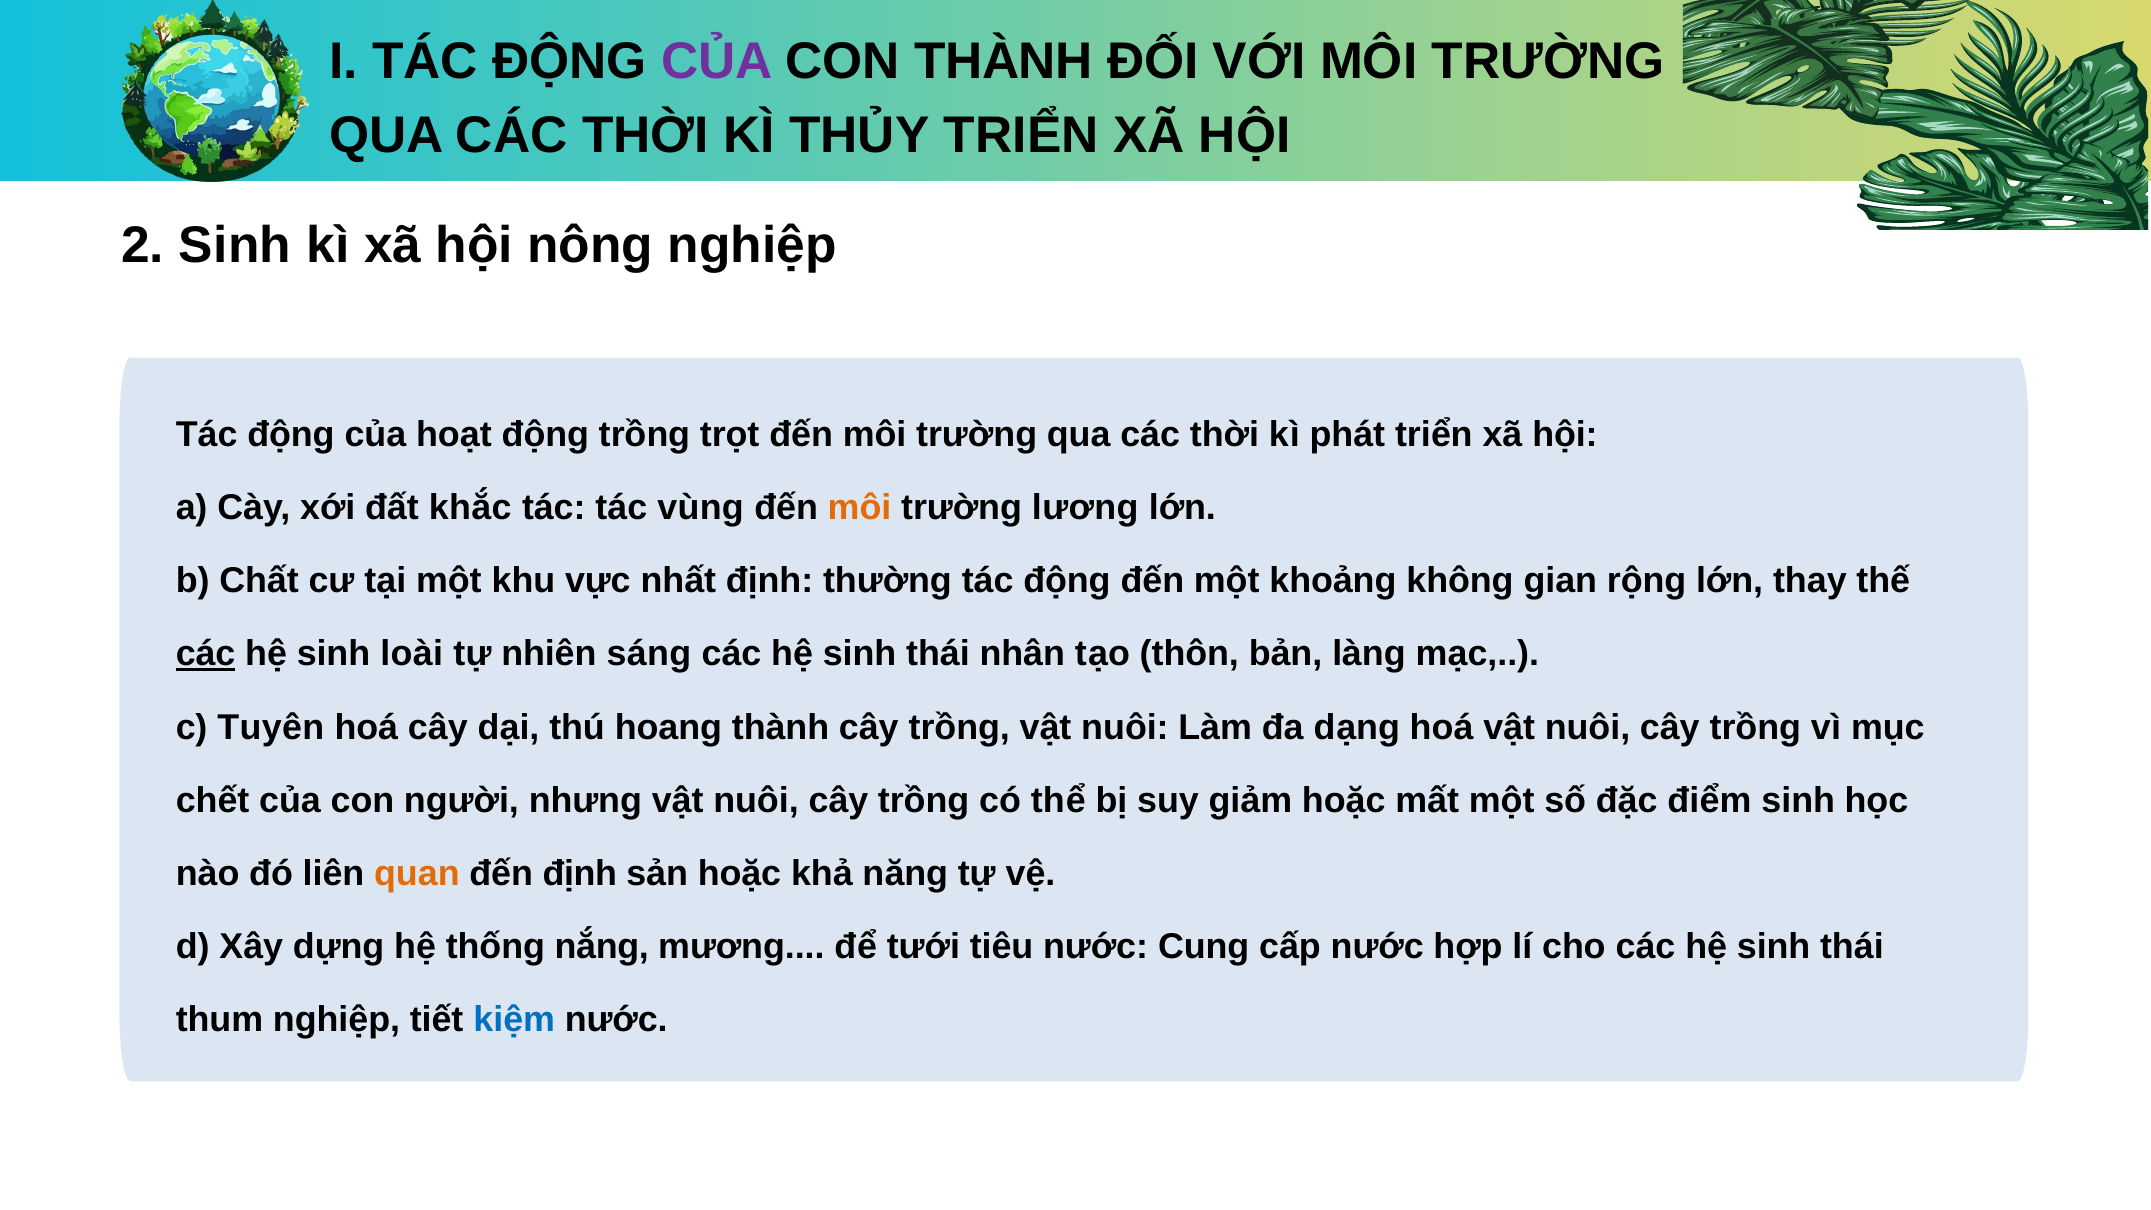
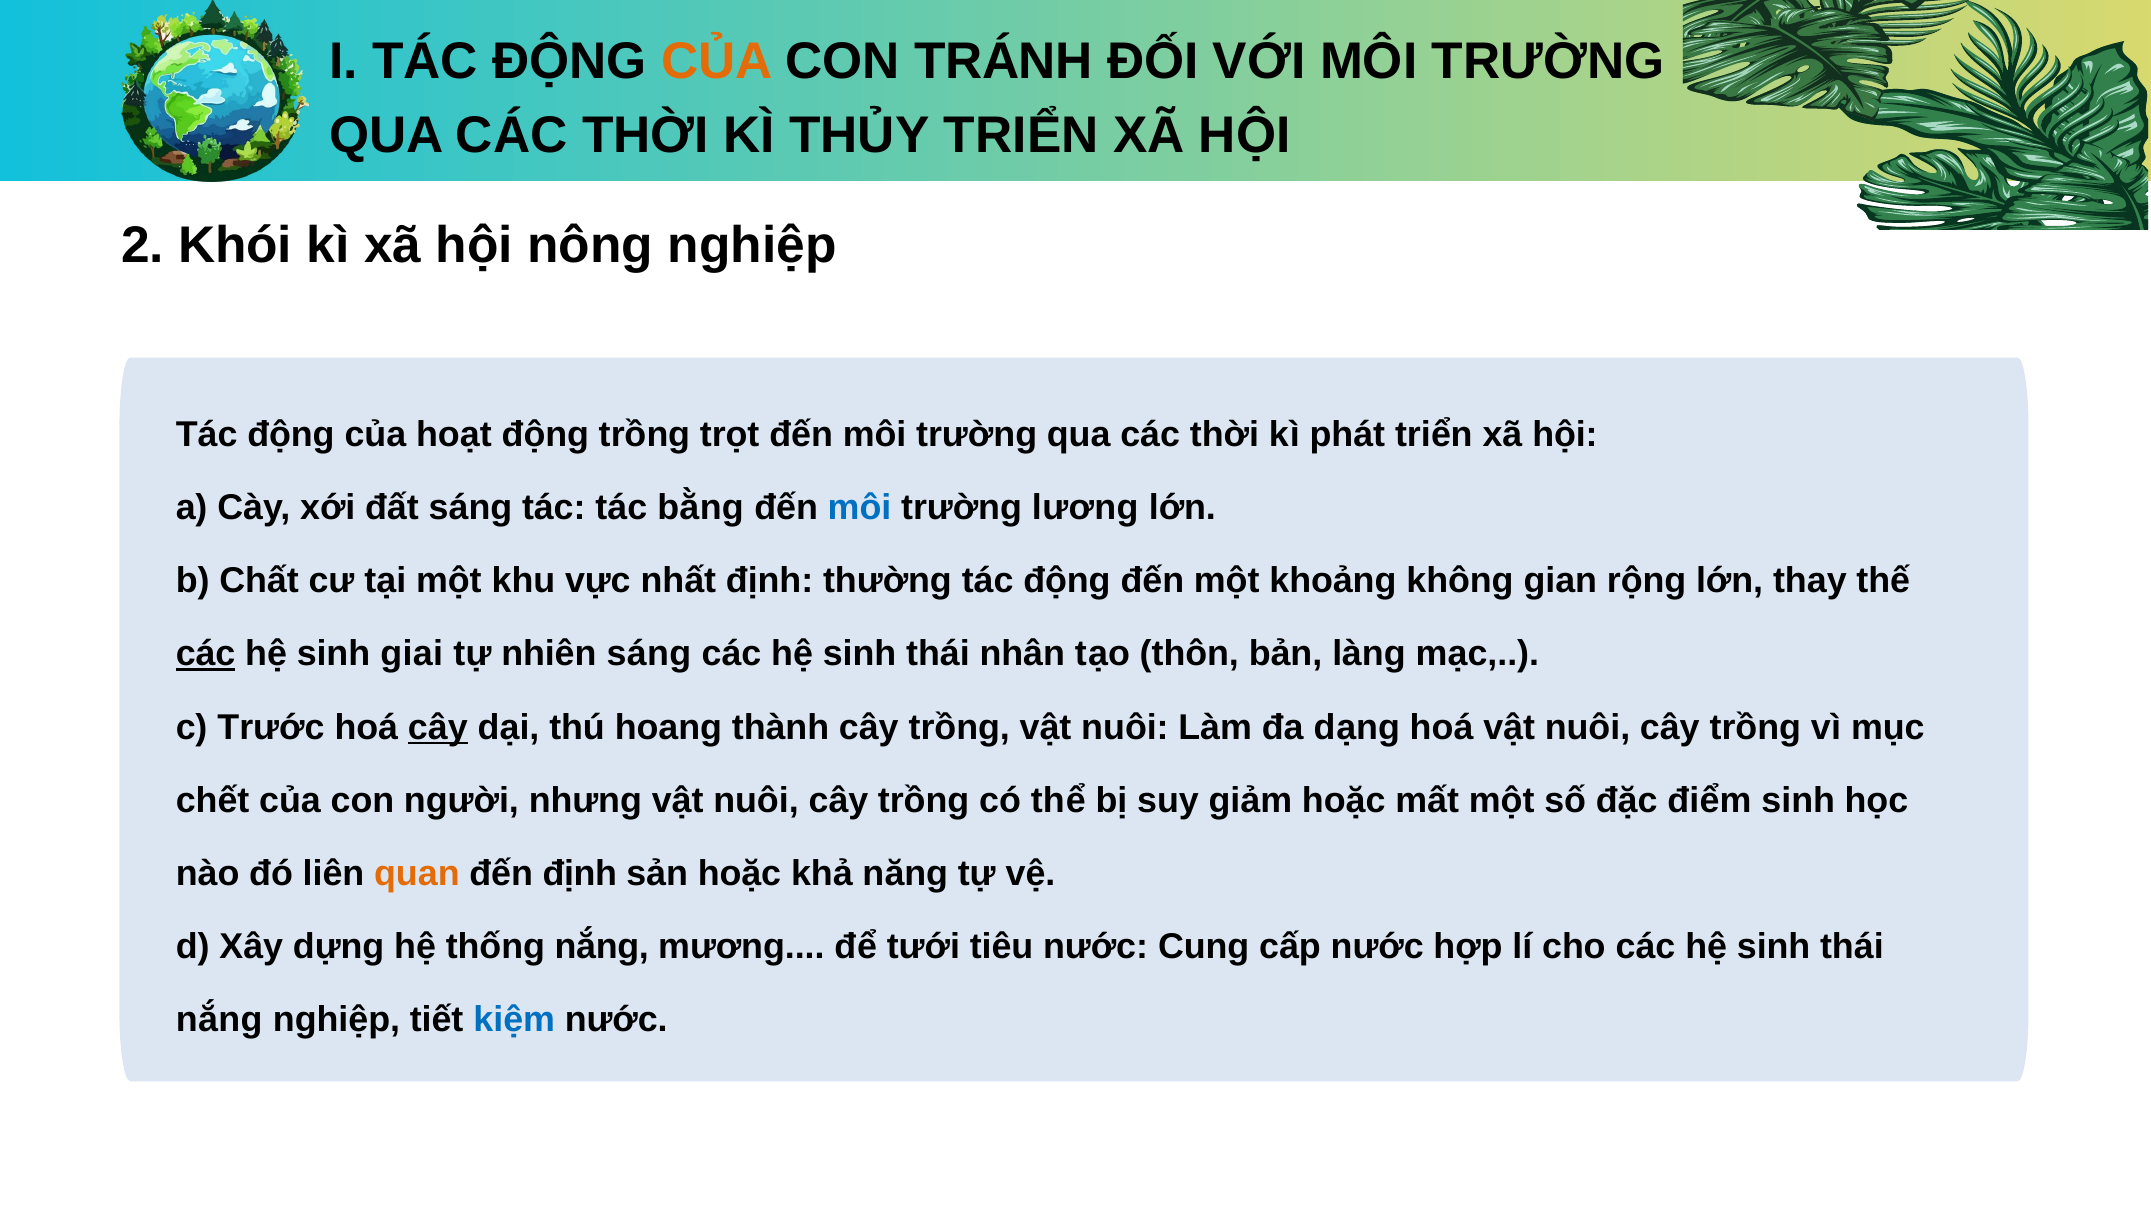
CỦA at (717, 62) colour: purple -> orange
CON THÀNH: THÀNH -> TRÁNH
2 Sinh: Sinh -> Khói
đất khắc: khắc -> sáng
vùng: vùng -> bằng
môi at (860, 508) colour: orange -> blue
loài: loài -> giai
Tuyên: Tuyên -> Trước
cây at (438, 727) underline: none -> present
thum at (219, 1020): thum -> nắng
